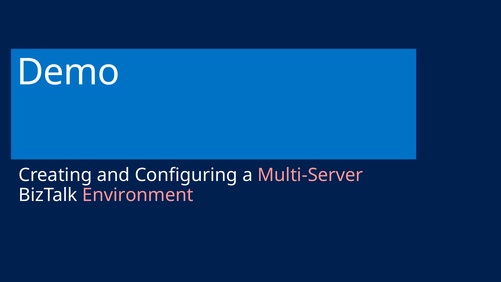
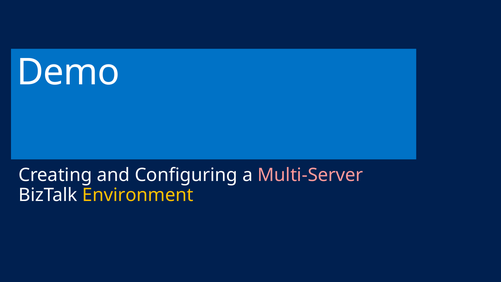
Environment colour: pink -> yellow
